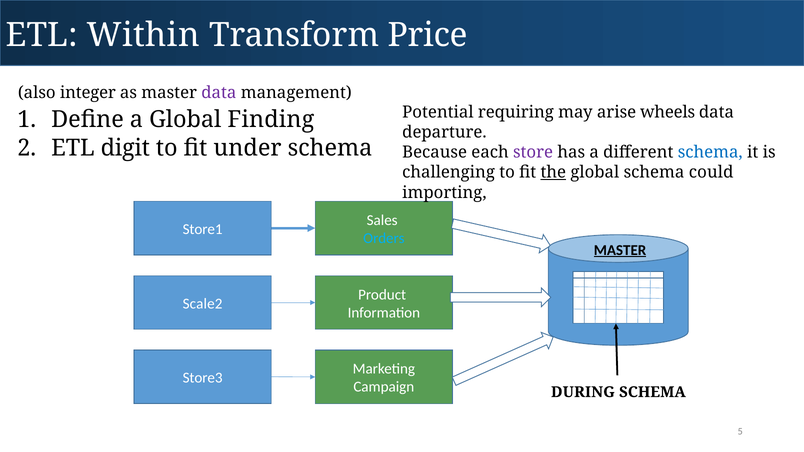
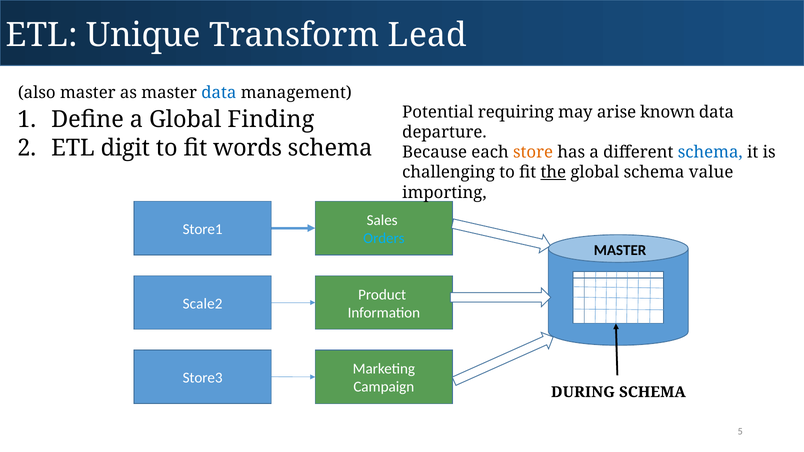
Within: Within -> Unique
Price: Price -> Lead
also integer: integer -> master
data at (219, 93) colour: purple -> blue
wheels: wheels -> known
under: under -> words
store colour: purple -> orange
could: could -> value
MASTER at (620, 250) underline: present -> none
